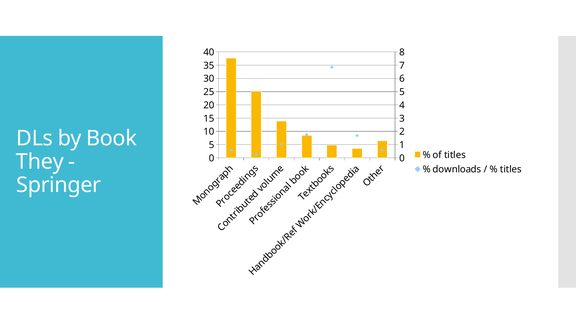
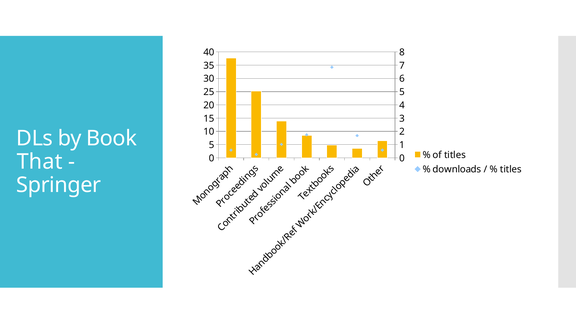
They: They -> That
